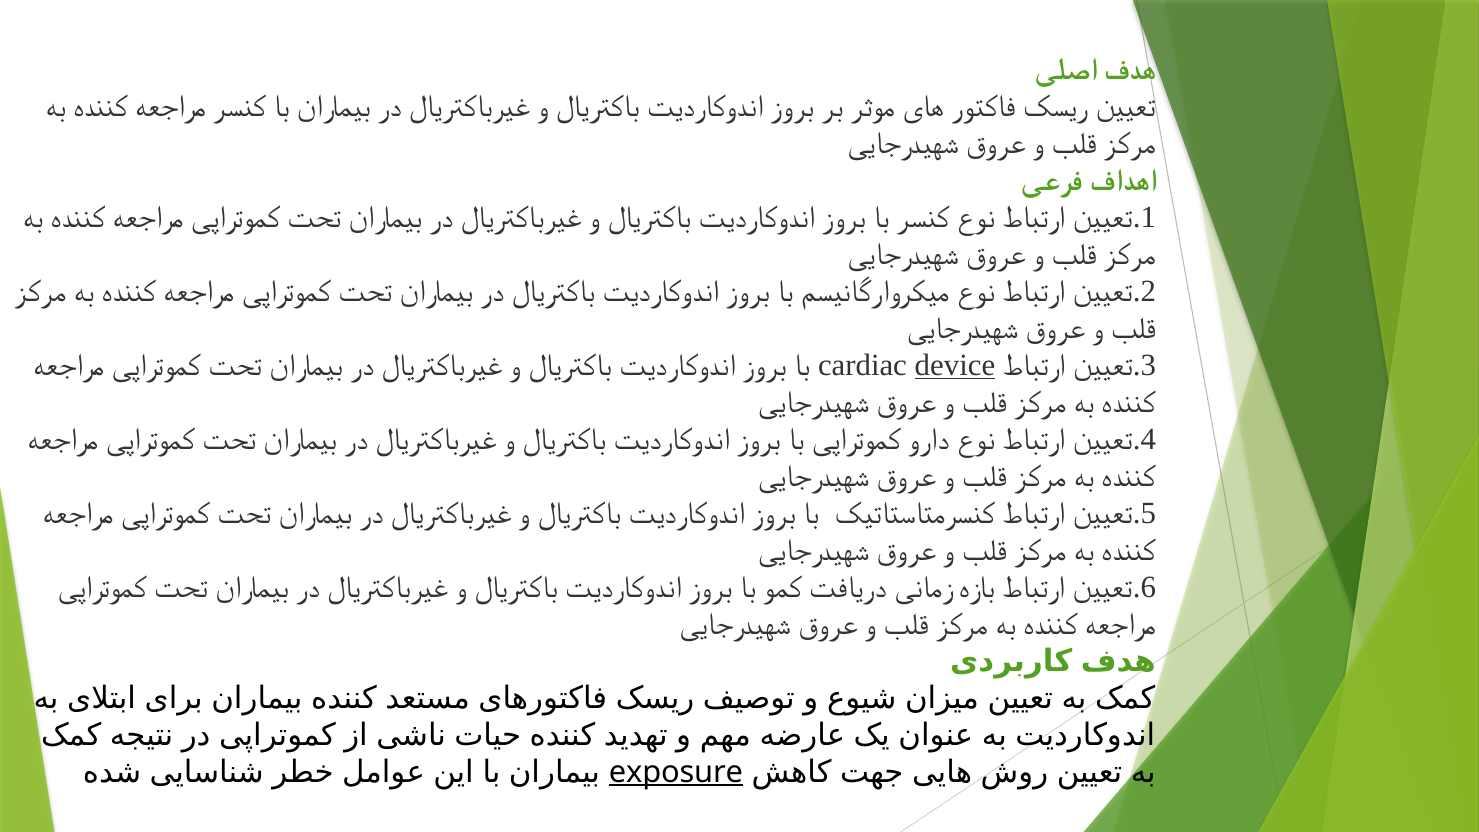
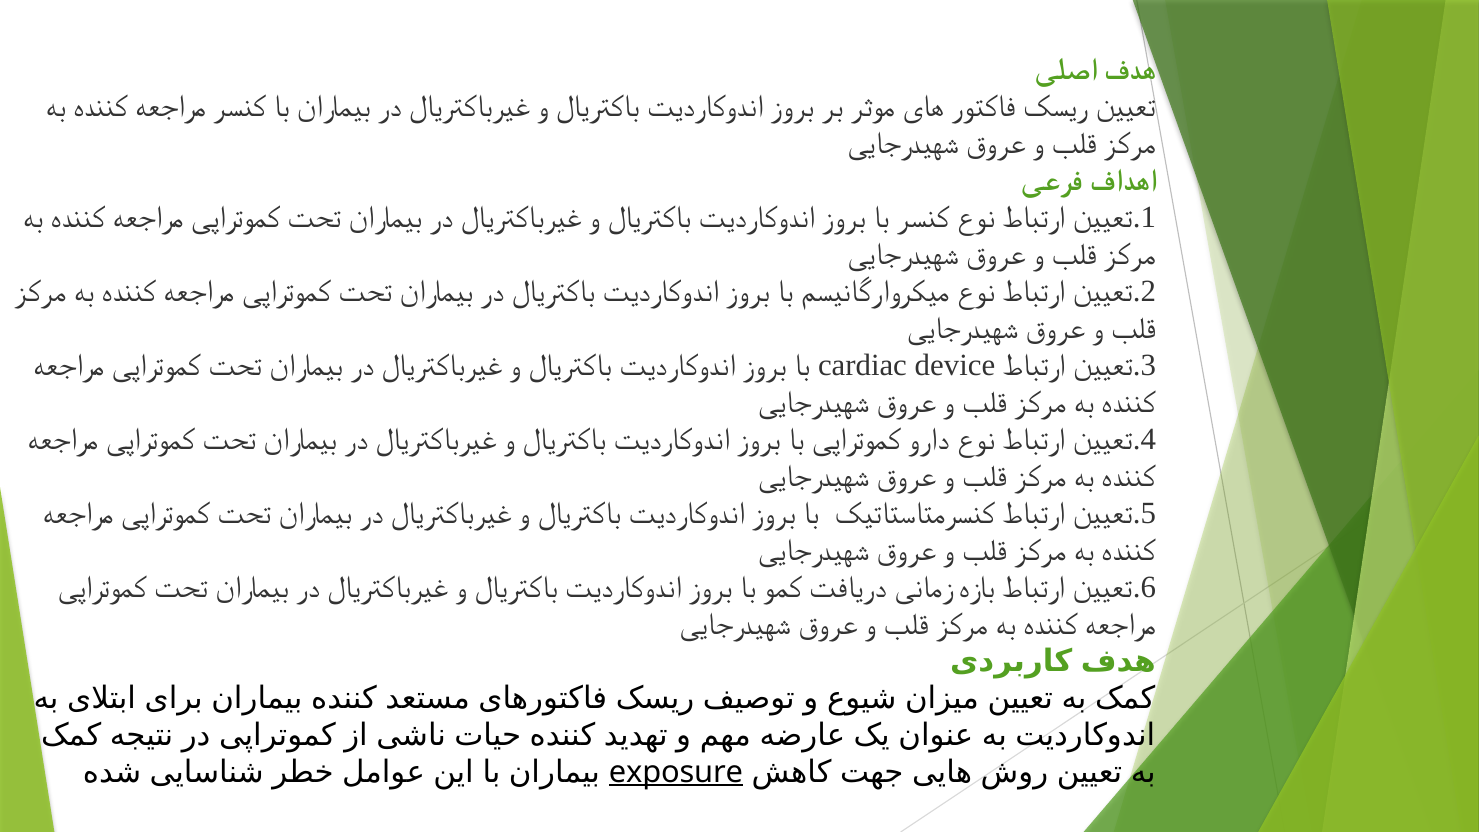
device underline: present -> none
